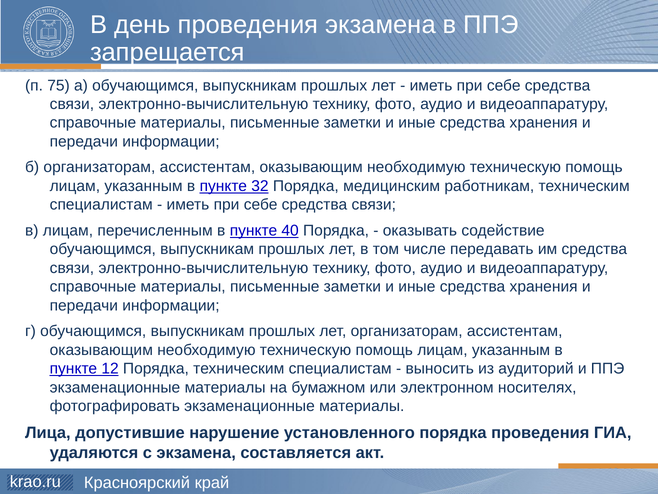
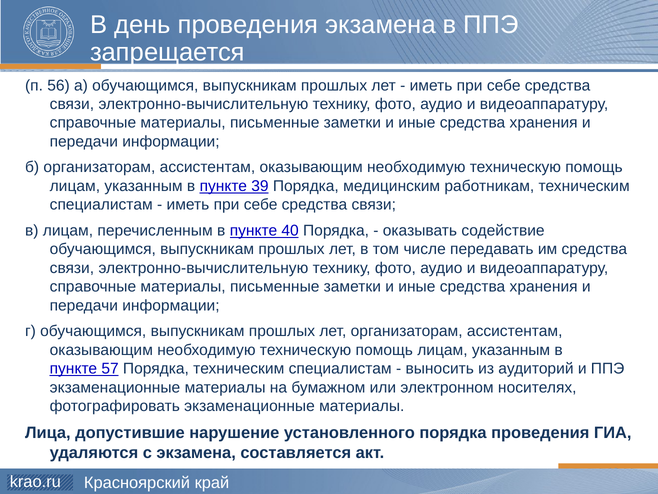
75: 75 -> 56
32: 32 -> 39
12: 12 -> 57
